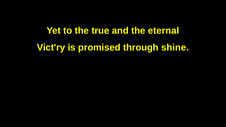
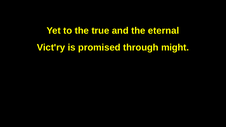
shine: shine -> might
